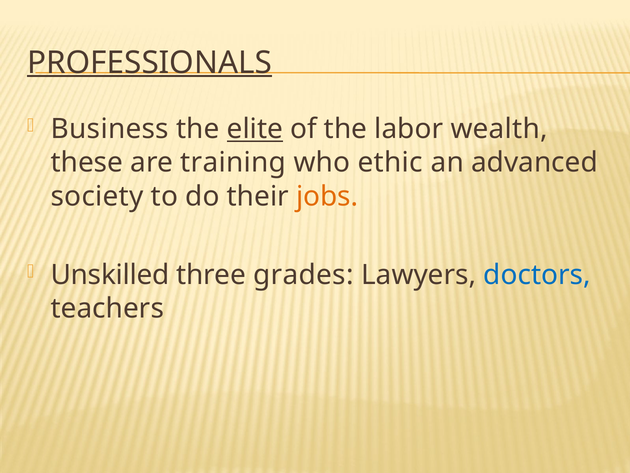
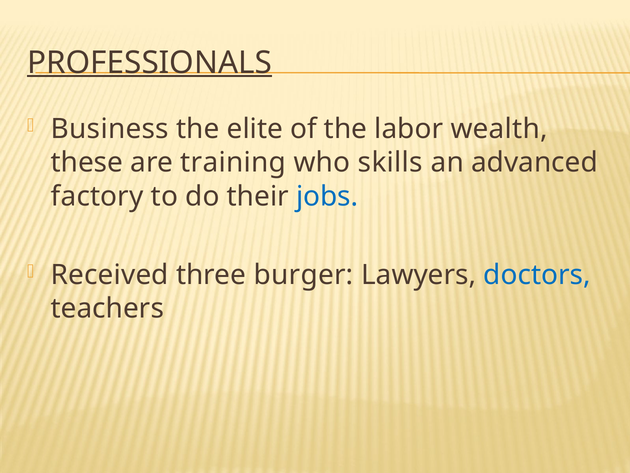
elite underline: present -> none
ethic: ethic -> skills
society: society -> factory
jobs colour: orange -> blue
Unskilled: Unskilled -> Received
grades: grades -> burger
